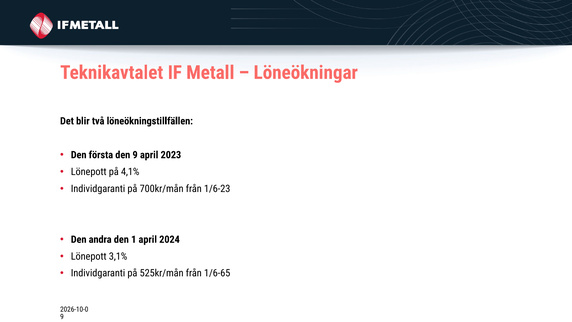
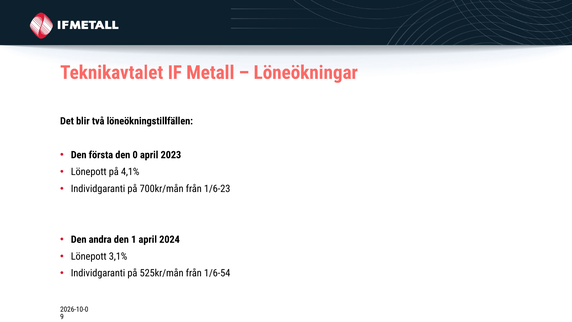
den 9: 9 -> 0
1/6-65: 1/6-65 -> 1/6-54
